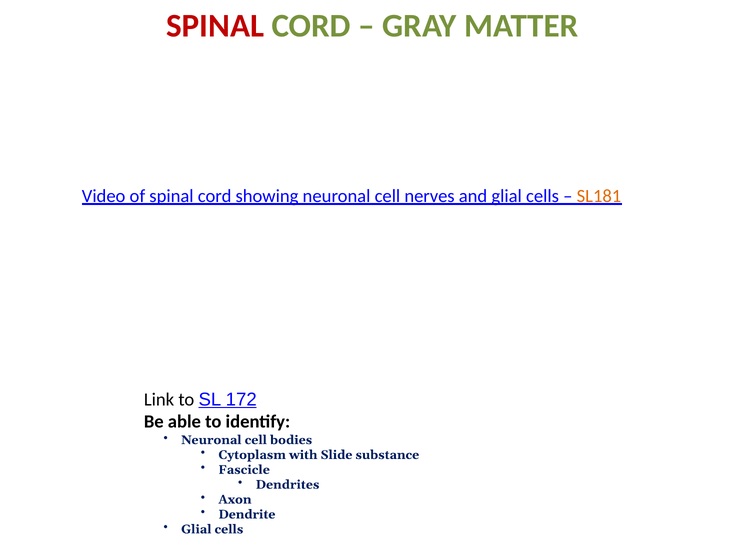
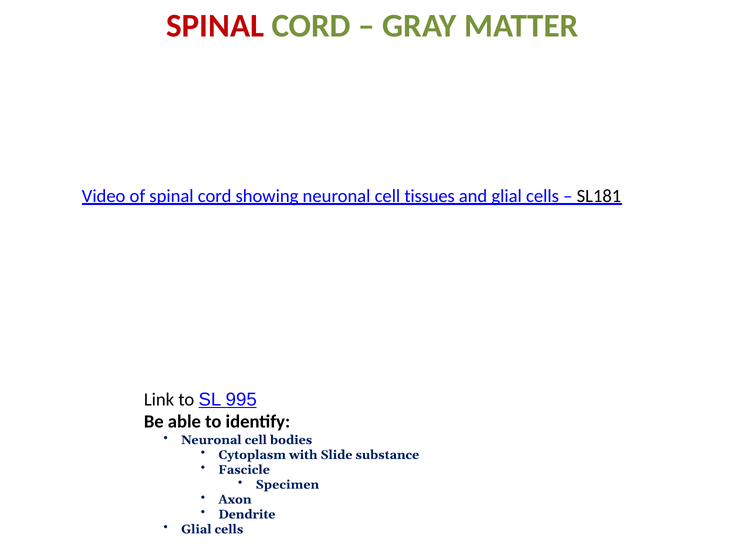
nerves: nerves -> tissues
SL181 colour: orange -> black
172: 172 -> 995
Dendrites: Dendrites -> Specimen
